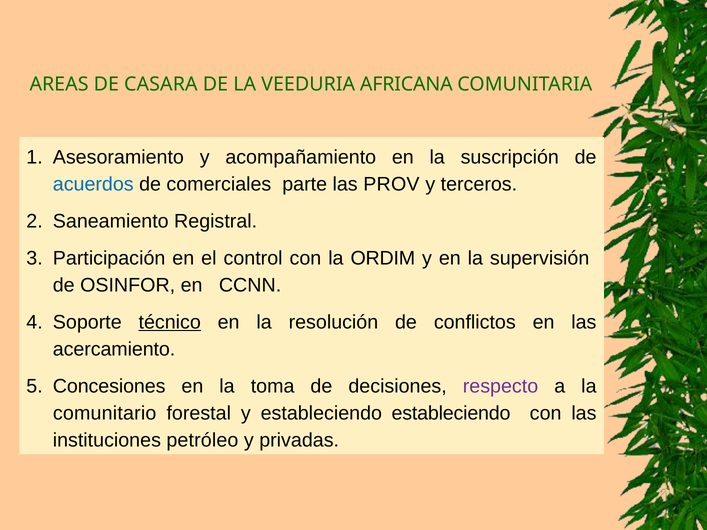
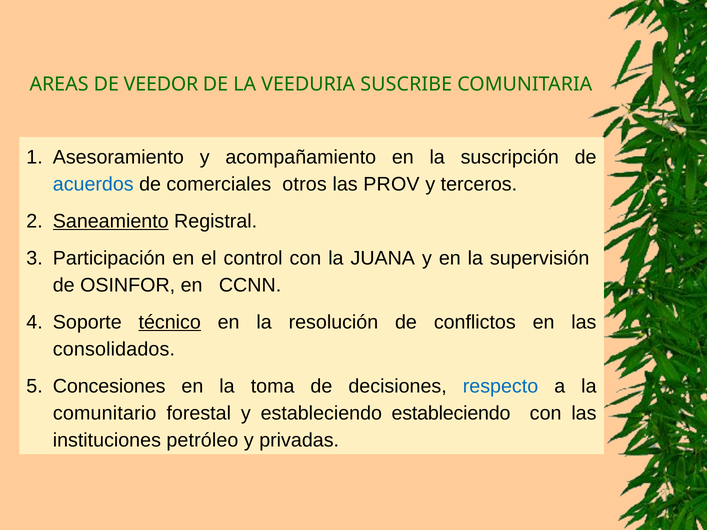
CASARA: CASARA -> VEEDOR
AFRICANA: AFRICANA -> SUSCRIBE
parte: parte -> otros
Saneamiento underline: none -> present
ORDIM: ORDIM -> JUANA
acercamiento: acercamiento -> consolidados
respecto colour: purple -> blue
